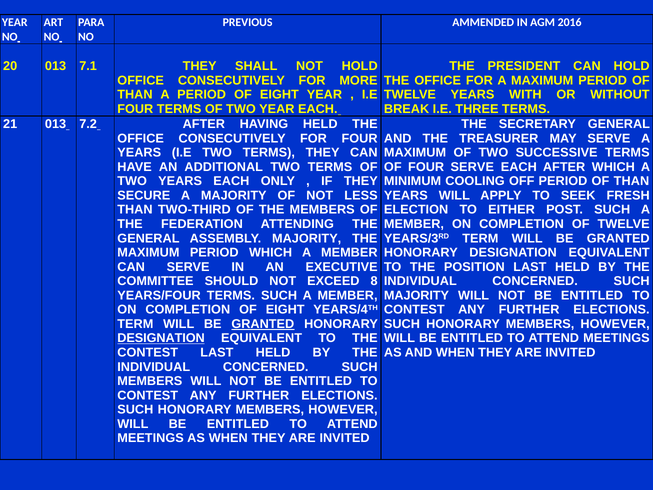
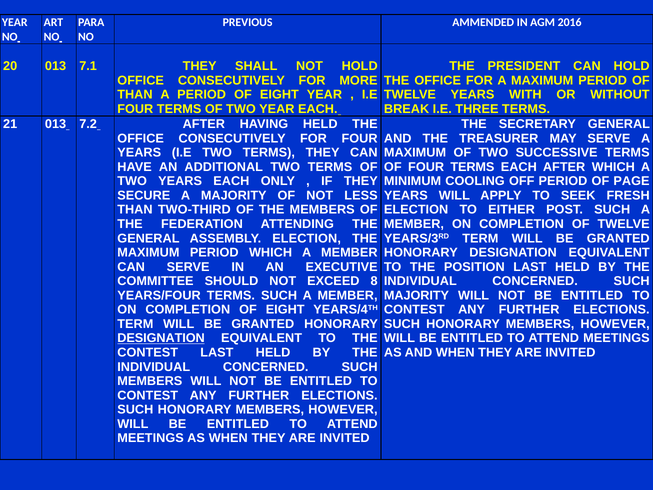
OF FOUR SERVE: SERVE -> TERMS
OF THAN: THAN -> PAGE
ASSEMBLY MAJORITY: MAJORITY -> ELECTION
GRANTED at (263, 324) underline: present -> none
